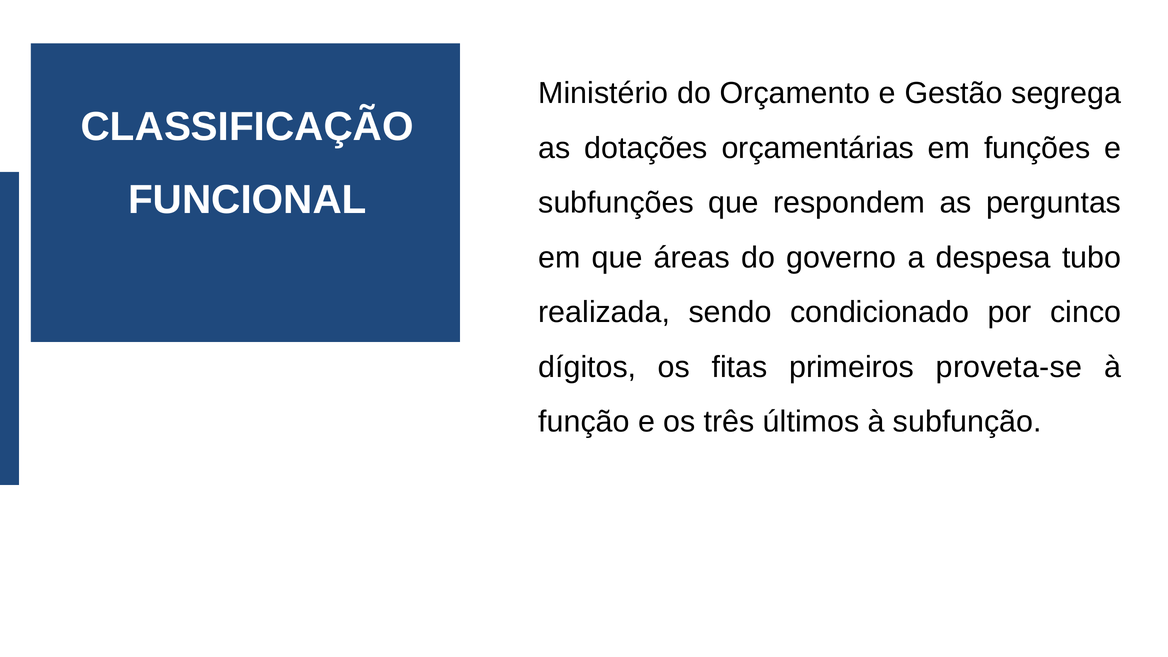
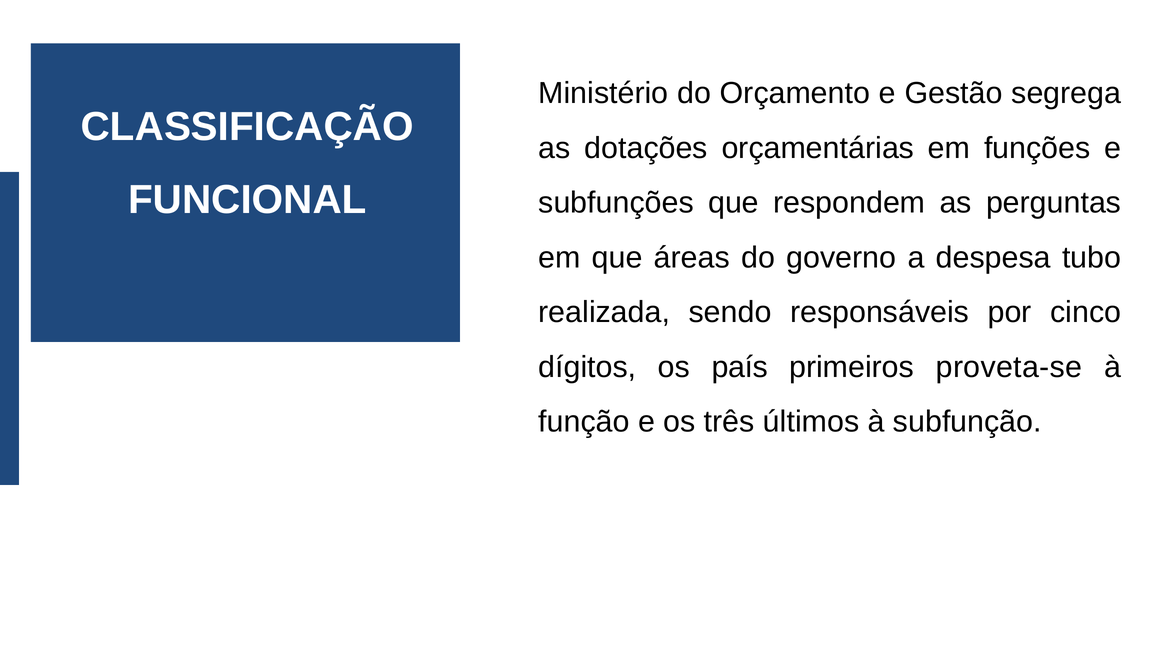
condicionado: condicionado -> responsáveis
fitas: fitas -> país
